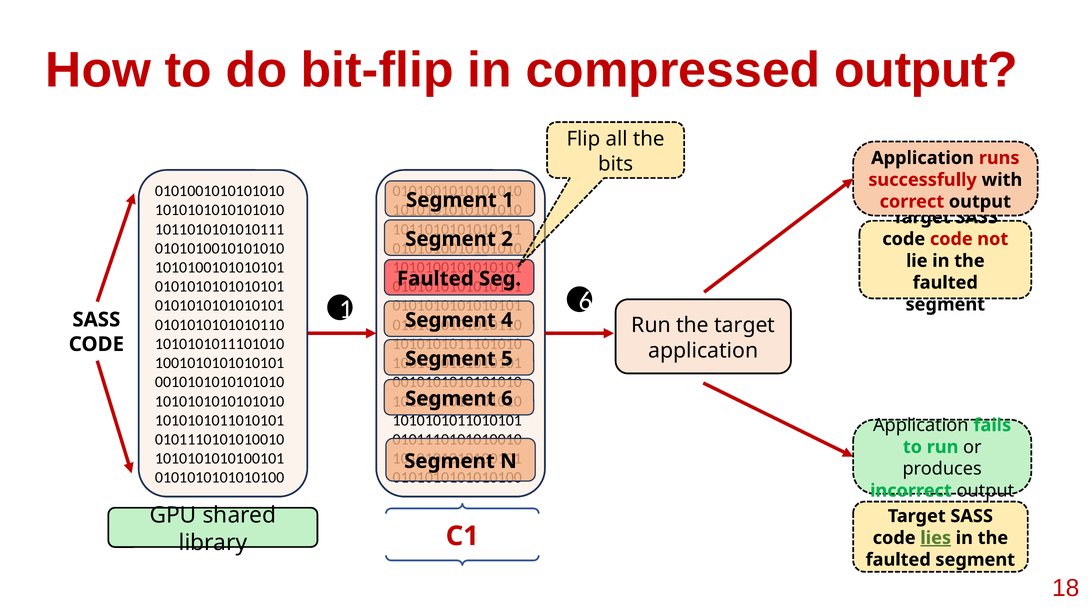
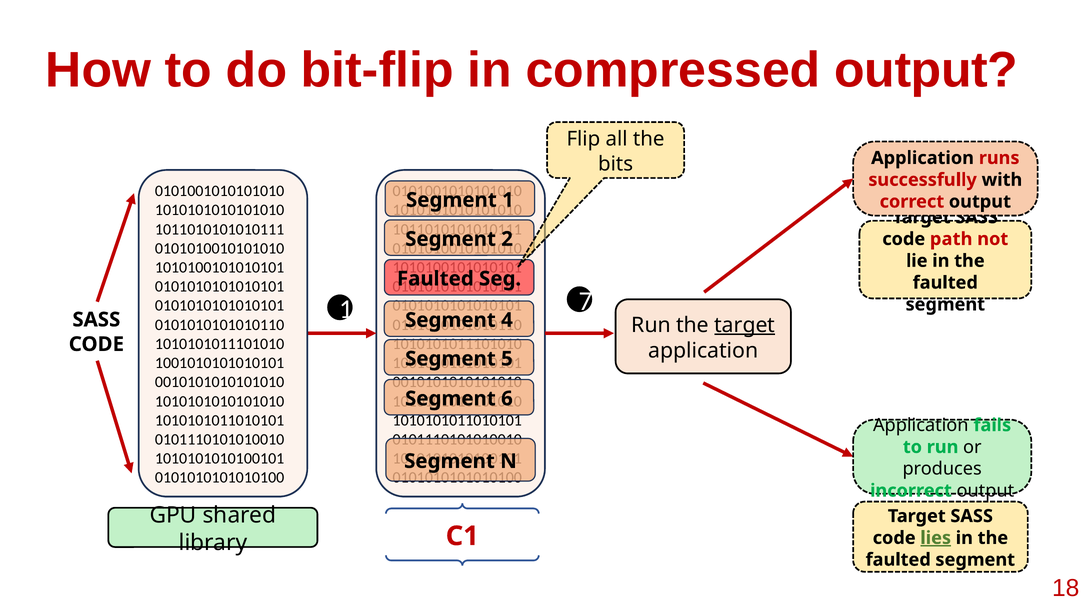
code code: code -> path
1 6: 6 -> 7
target at (745, 325) underline: none -> present
